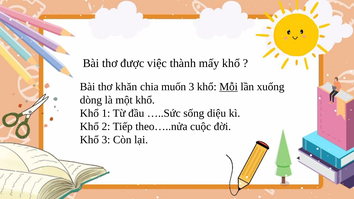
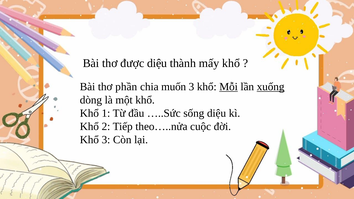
được việc: việc -> diệu
khăn: khăn -> phần
xuống underline: none -> present
